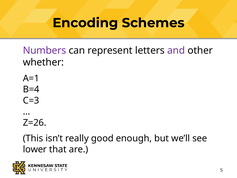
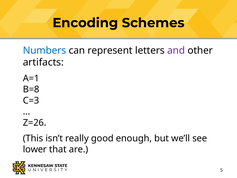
Numbers colour: purple -> blue
whether: whether -> artifacts
B=4: B=4 -> B=8
